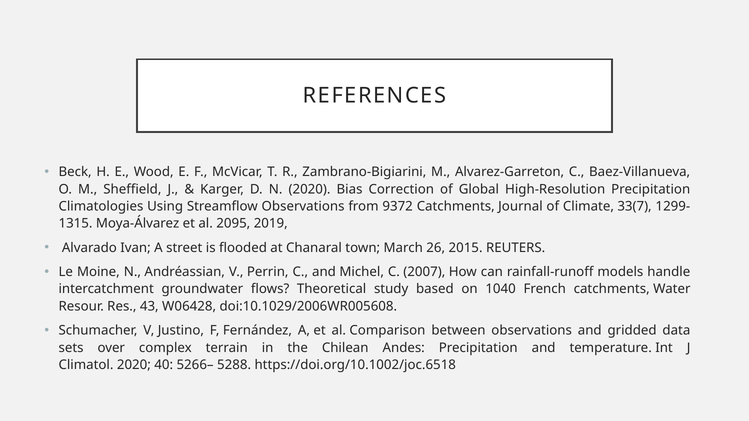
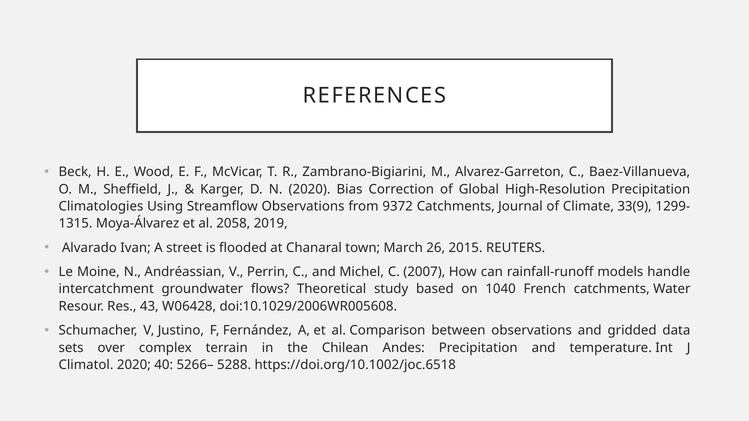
33(7: 33(7 -> 33(9
2095: 2095 -> 2058
